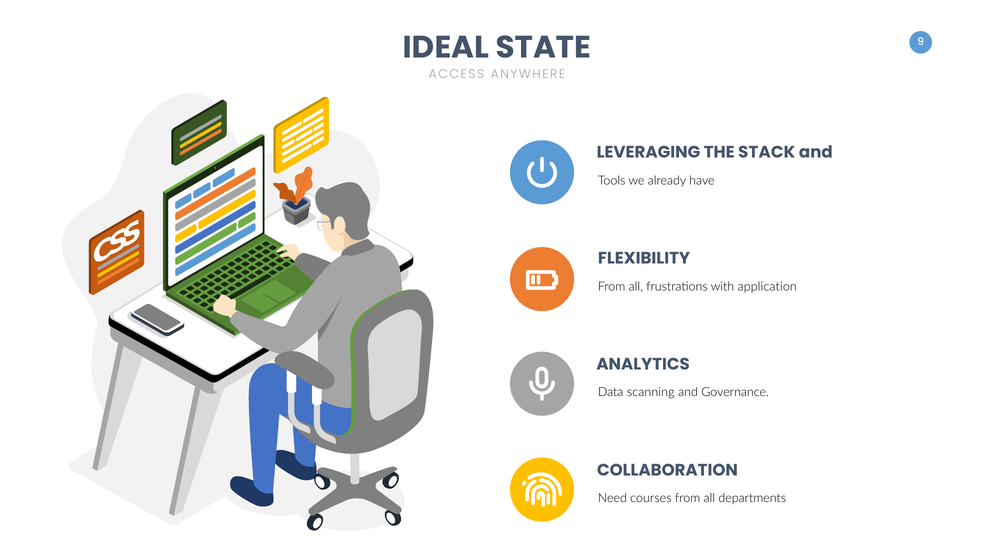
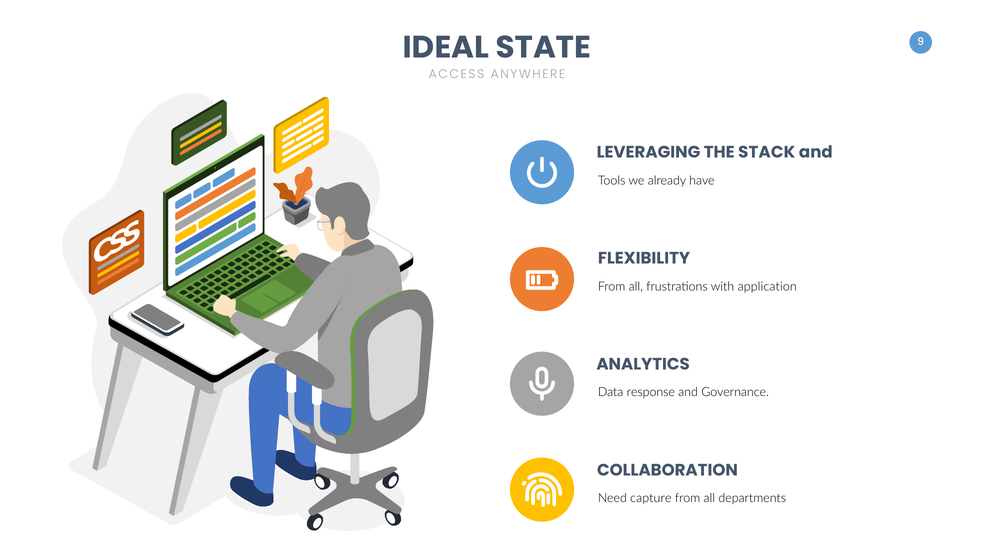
scanning: scanning -> response
courses: courses -> capture
